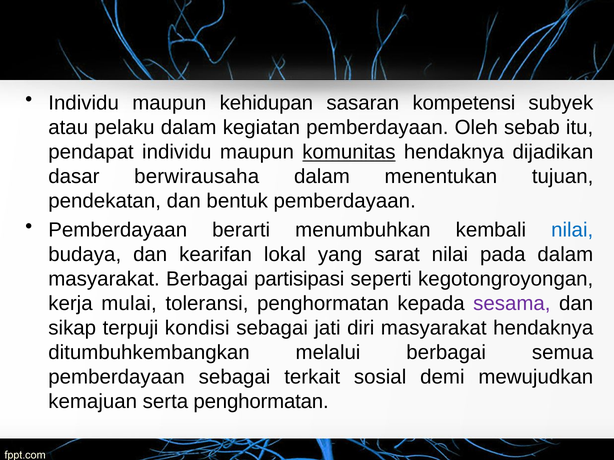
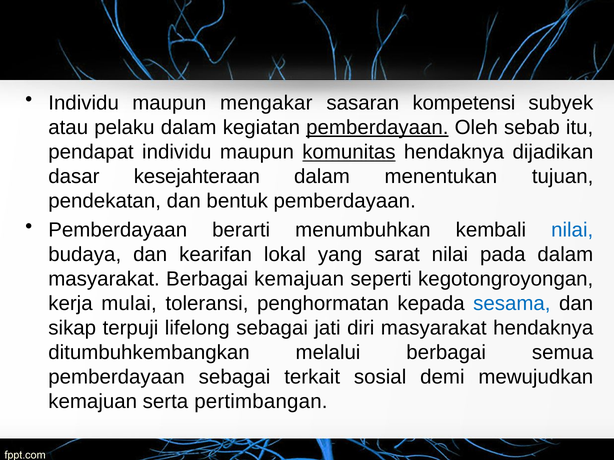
kehidupan: kehidupan -> mengakar
pemberdayaan at (377, 128) underline: none -> present
berwirausaha: berwirausaha -> kesejahteraan
Berbagai partisipasi: partisipasi -> kemajuan
sesama colour: purple -> blue
kondisi: kondisi -> lifelong
serta penghormatan: penghormatan -> pertimbangan
